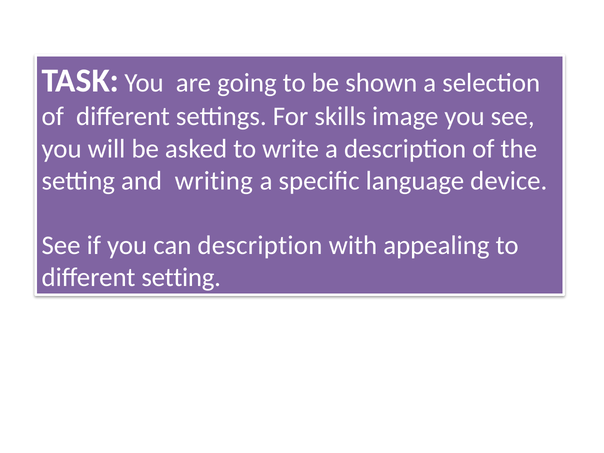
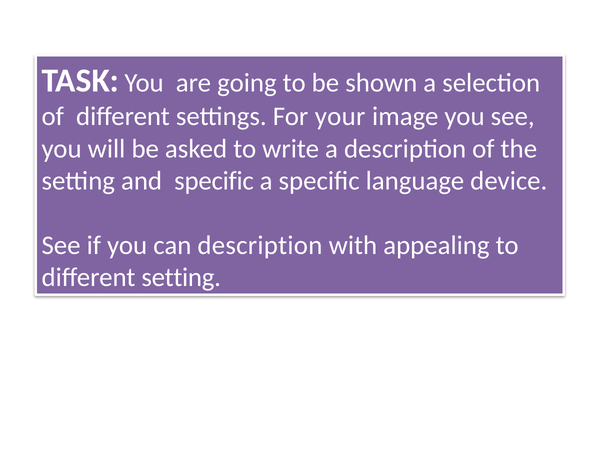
skills: skills -> your
and writing: writing -> specific
